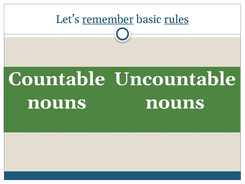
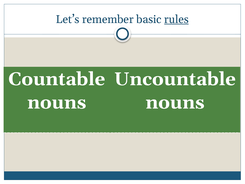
remember underline: present -> none
